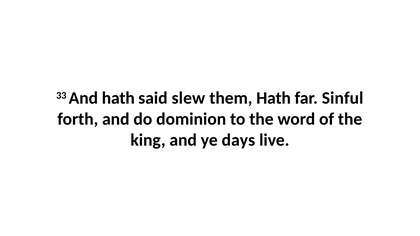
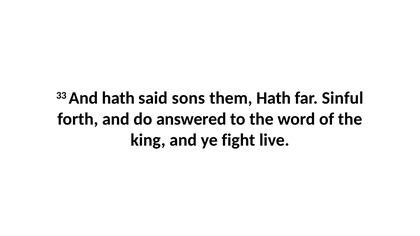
slew: slew -> sons
dominion: dominion -> answered
days: days -> fight
